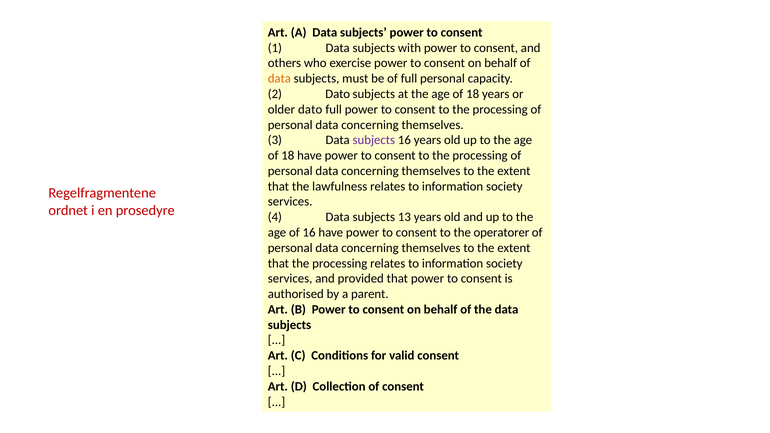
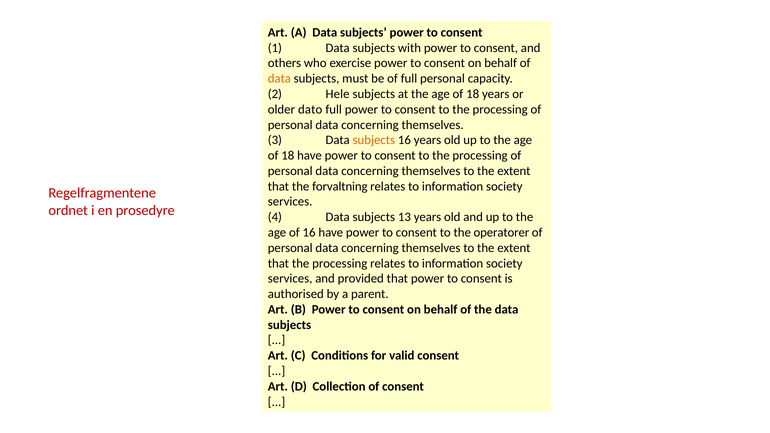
2 Dato: Dato -> Hele
subjects at (374, 140) colour: purple -> orange
lawfulness: lawfulness -> forvaltning
